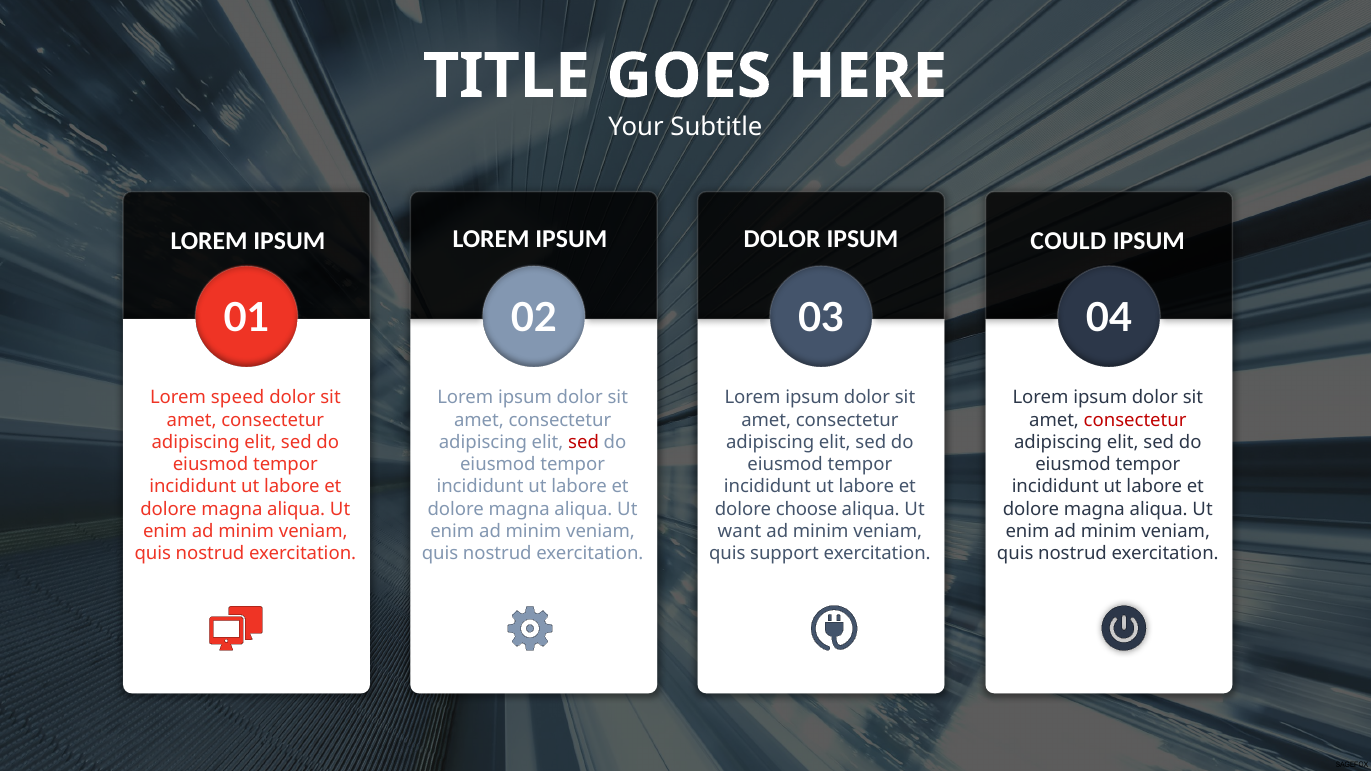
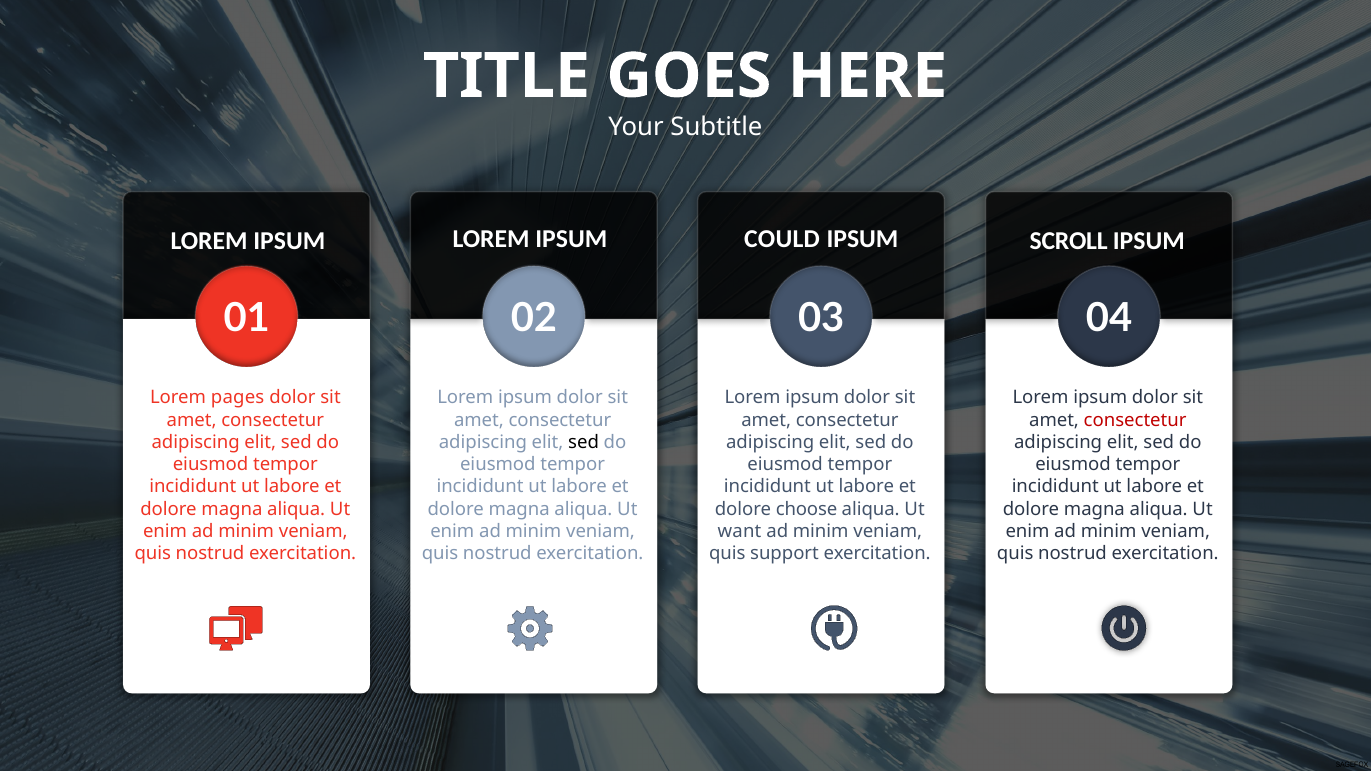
DOLOR at (782, 239): DOLOR -> COULD
COULD: COULD -> SCROLL
speed: speed -> pages
sed at (584, 442) colour: red -> black
